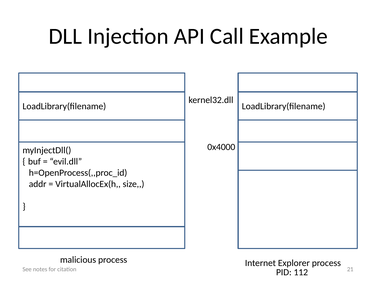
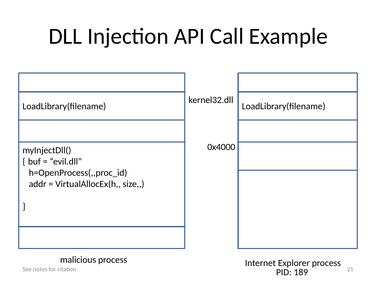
112: 112 -> 189
